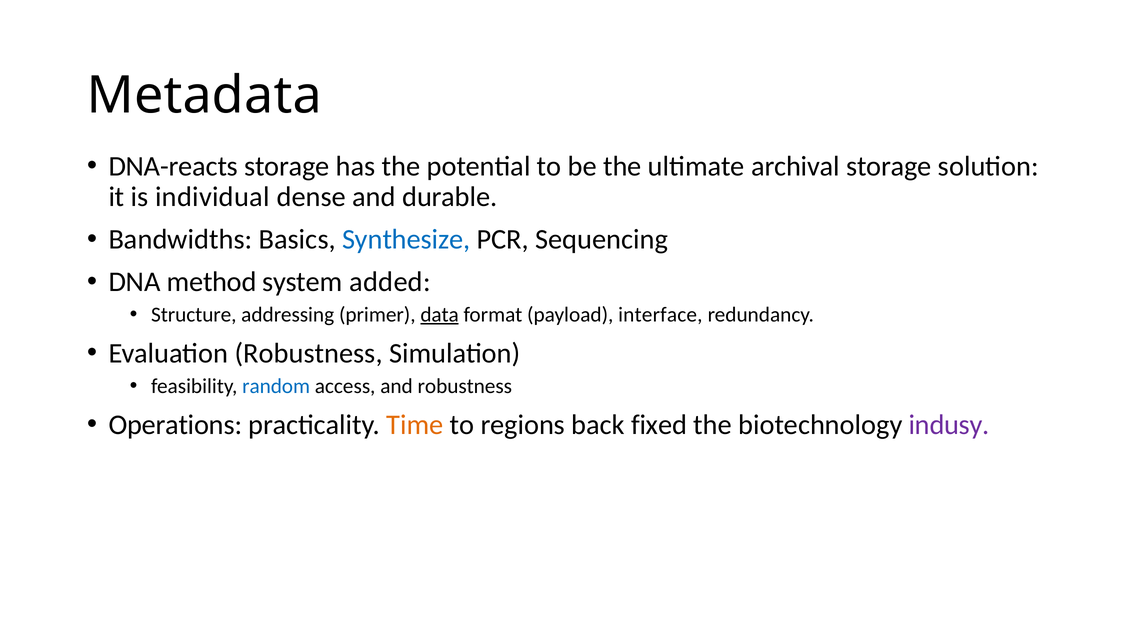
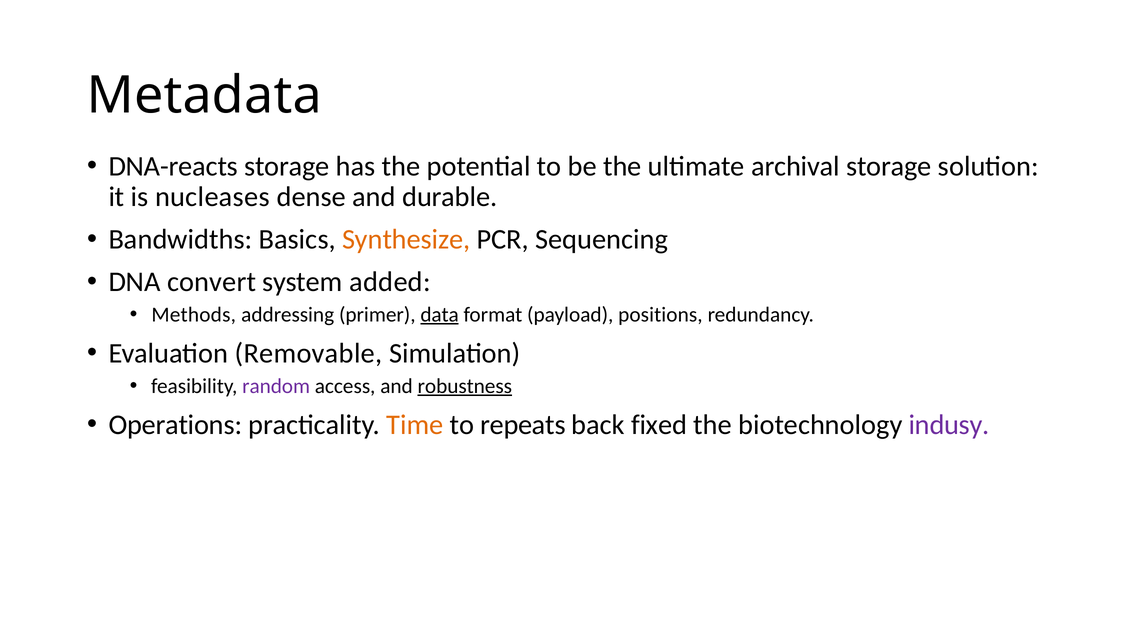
individual: individual -> nucleases
Synthesize colour: blue -> orange
method: method -> convert
Structure: Structure -> Methods
interface: interface -> positions
Evaluation Robustness: Robustness -> Removable
random colour: blue -> purple
robustness at (465, 386) underline: none -> present
regions: regions -> repeats
